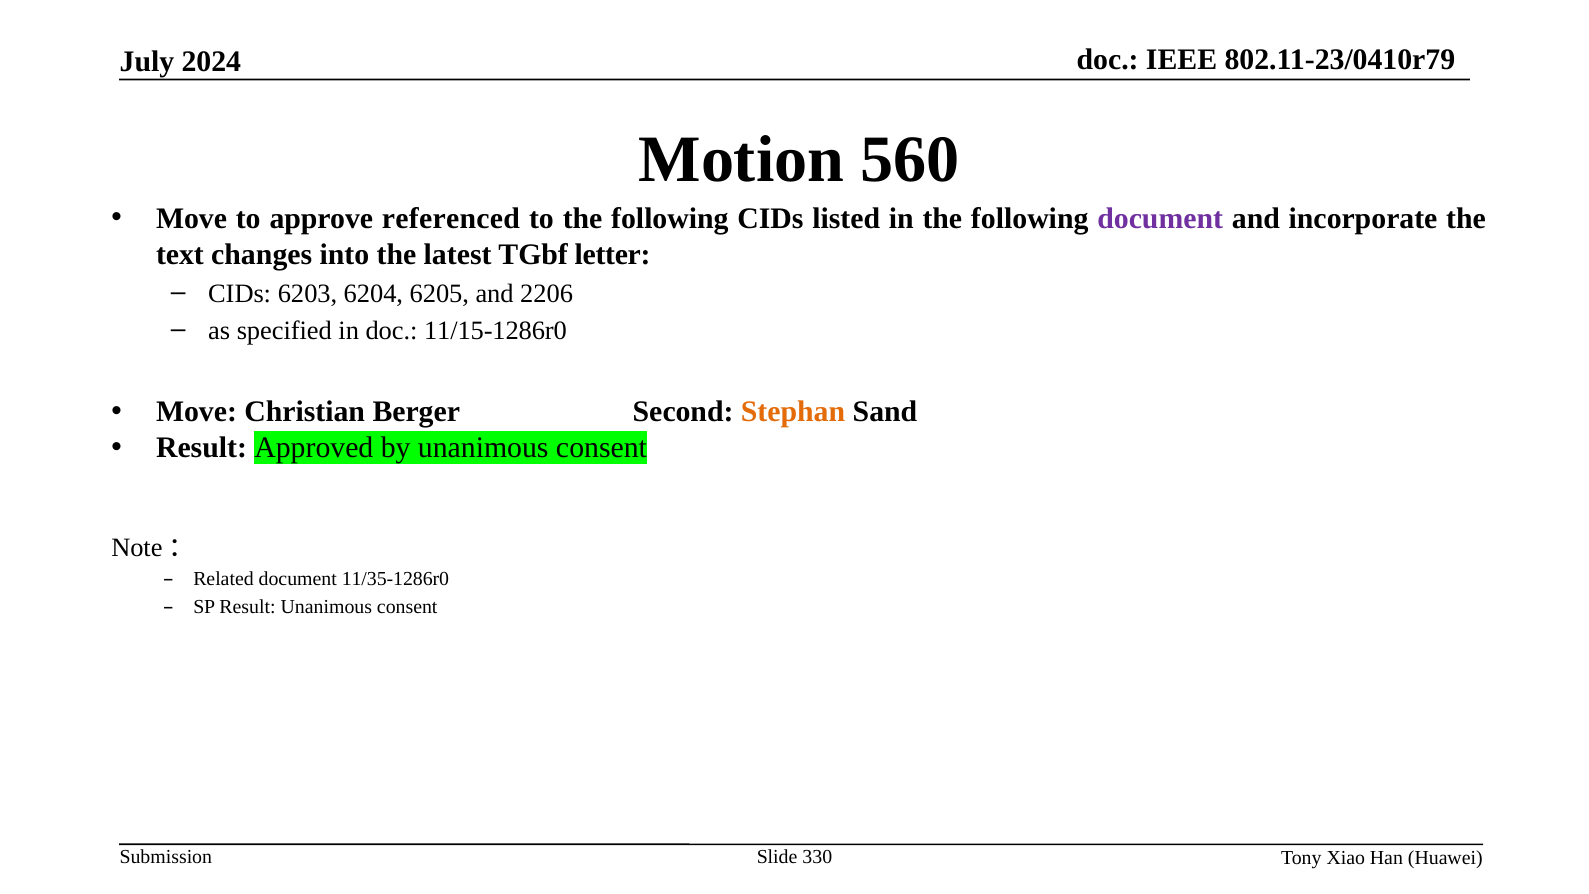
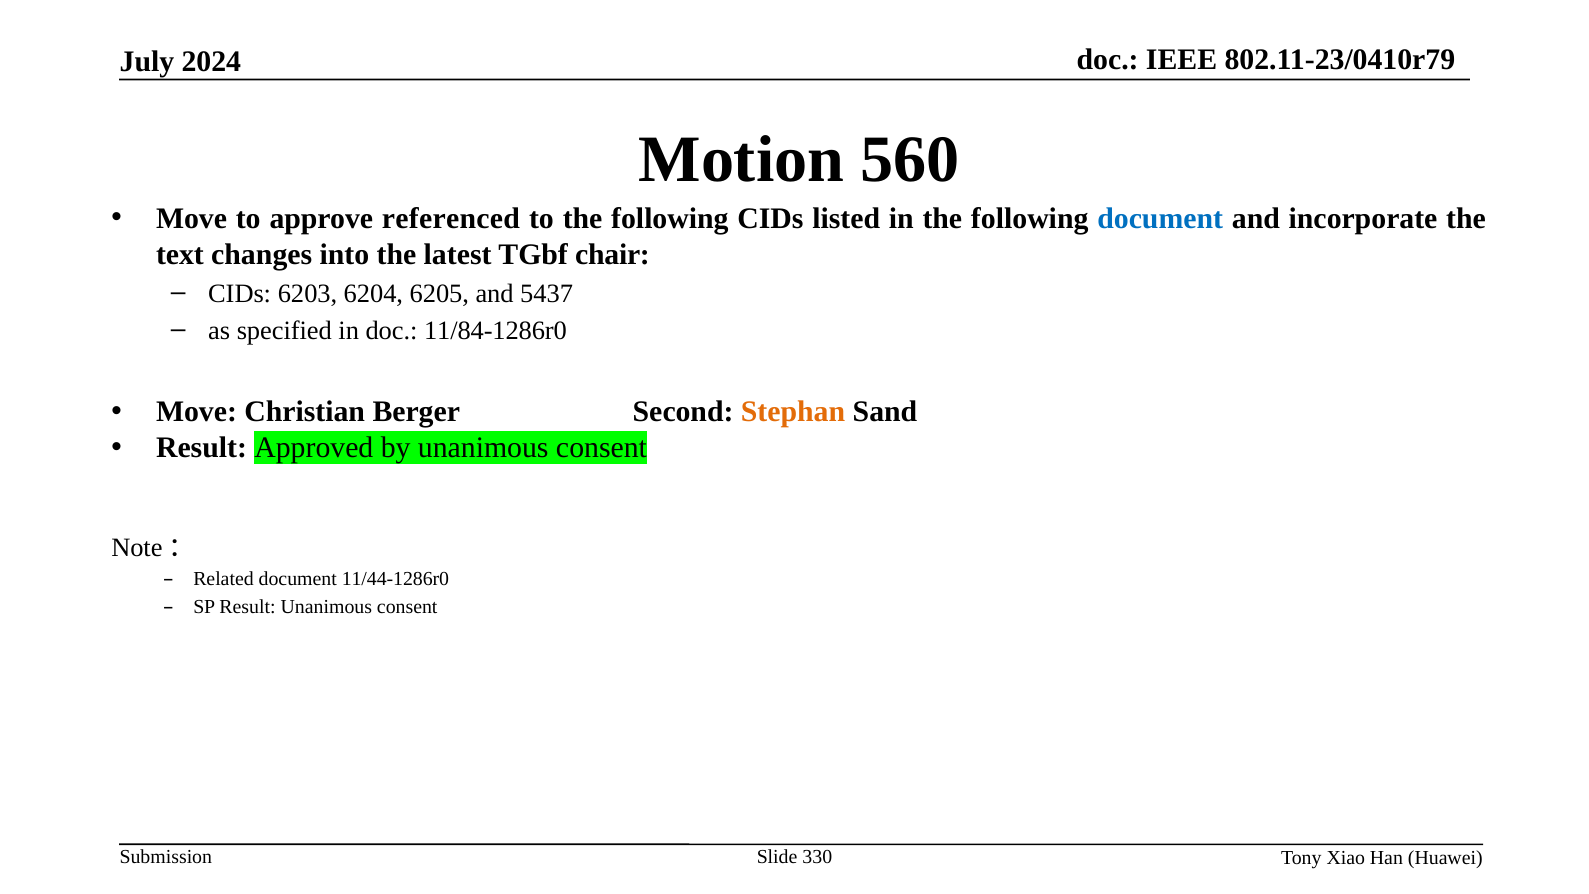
document at (1160, 219) colour: purple -> blue
letter: letter -> chair
2206: 2206 -> 5437
11/15-1286r0: 11/15-1286r0 -> 11/84-1286r0
11/35-1286r0: 11/35-1286r0 -> 11/44-1286r0
